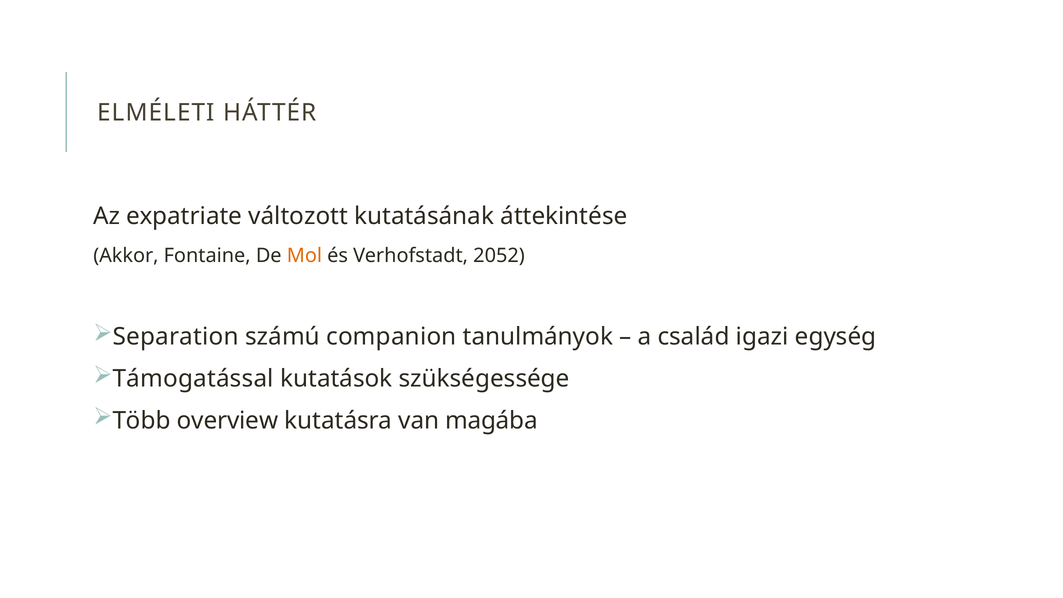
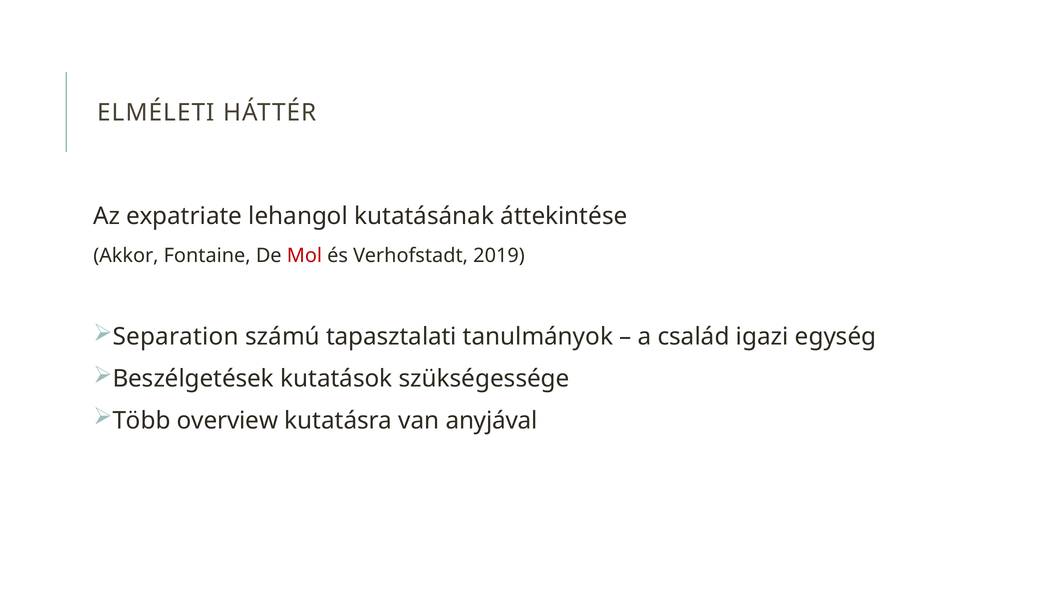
változott: változott -> lehangol
Mol colour: orange -> red
2052: 2052 -> 2019
companion: companion -> tapasztalati
Támogatással: Támogatással -> Beszélgetések
magába: magába -> anyjával
